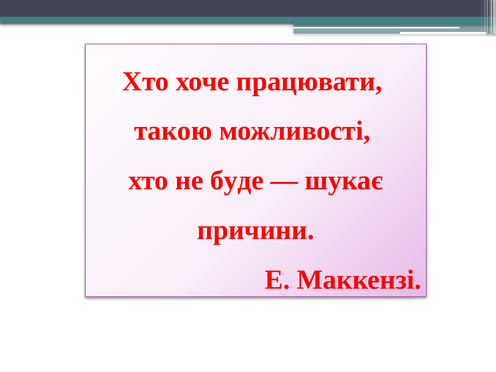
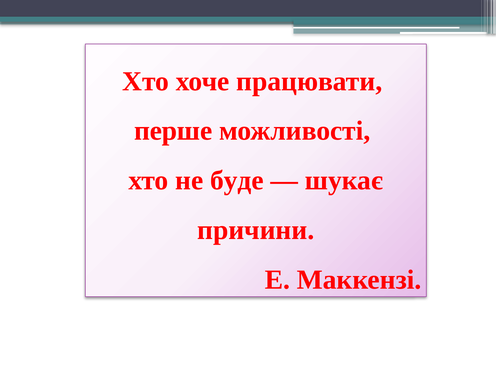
такою: такою -> перше
